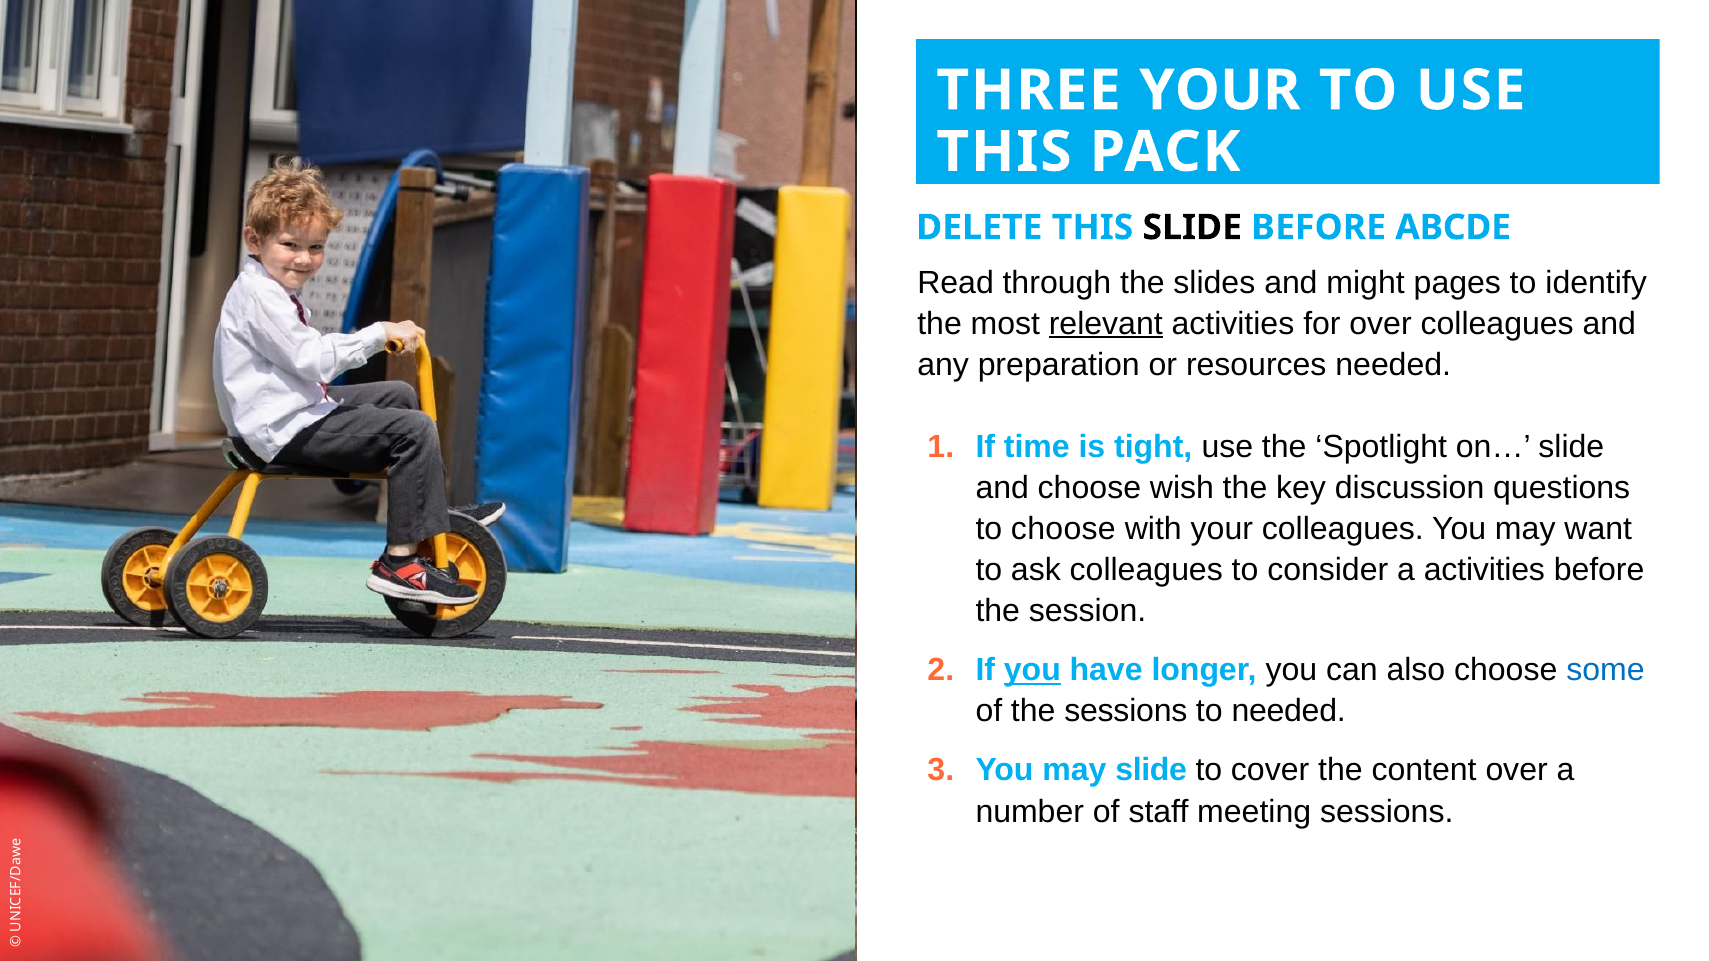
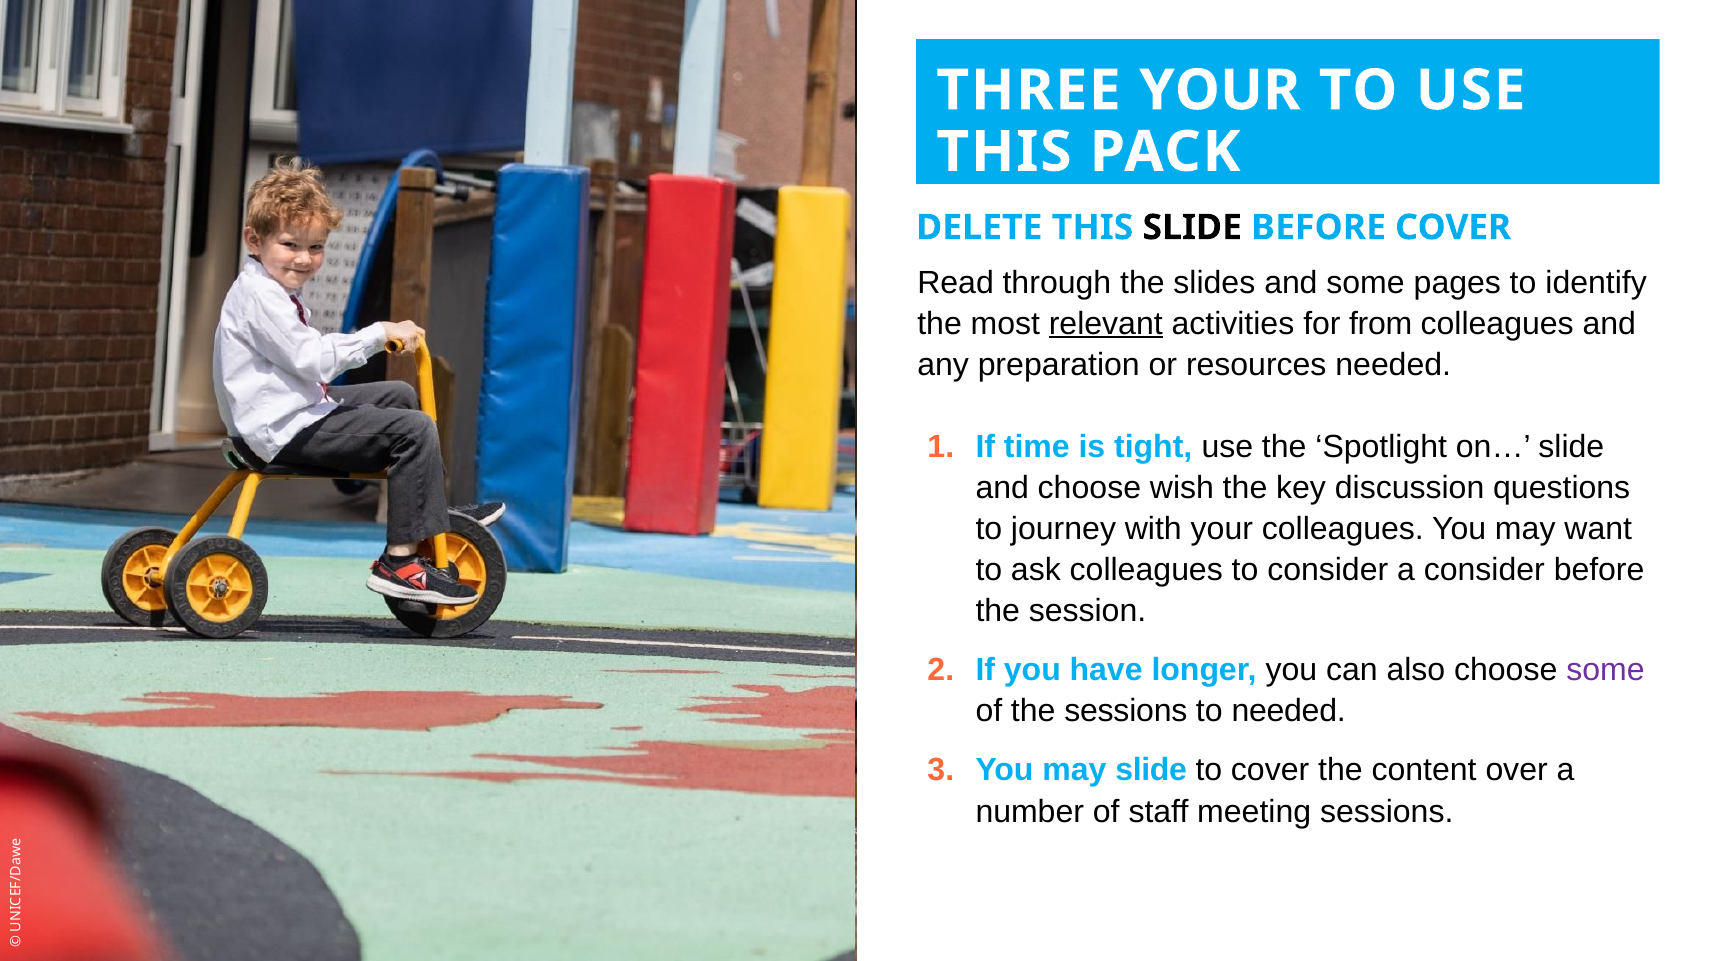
BEFORE ABCDE: ABCDE -> COVER
and might: might -> some
for over: over -> from
to choose: choose -> journey
a activities: activities -> consider
you at (1032, 671) underline: present -> none
some at (1605, 671) colour: blue -> purple
